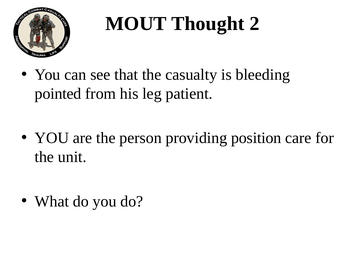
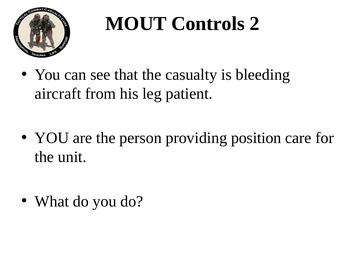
Thought: Thought -> Controls
pointed: pointed -> aircraft
